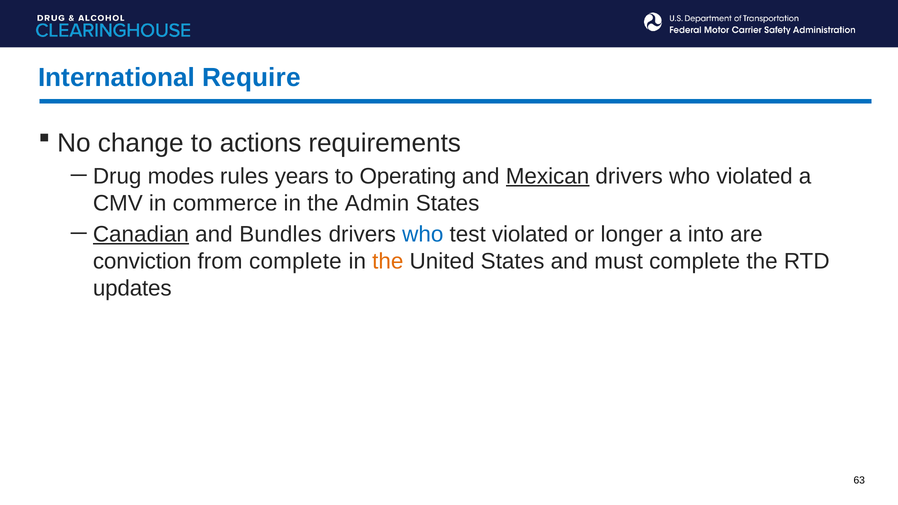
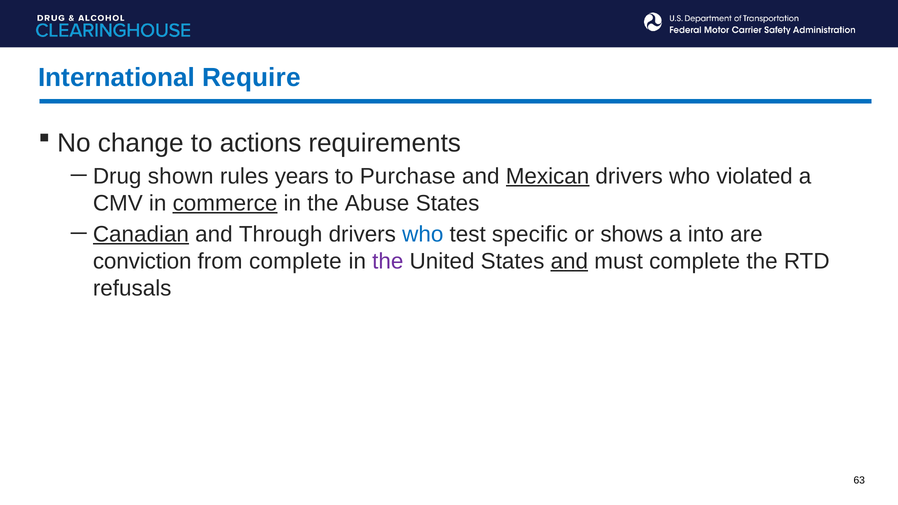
modes: modes -> shown
Operating: Operating -> Purchase
commerce underline: none -> present
Admin: Admin -> Abuse
Bundles: Bundles -> Through
test violated: violated -> specific
longer: longer -> shows
the at (388, 261) colour: orange -> purple
and at (569, 261) underline: none -> present
updates: updates -> refusals
